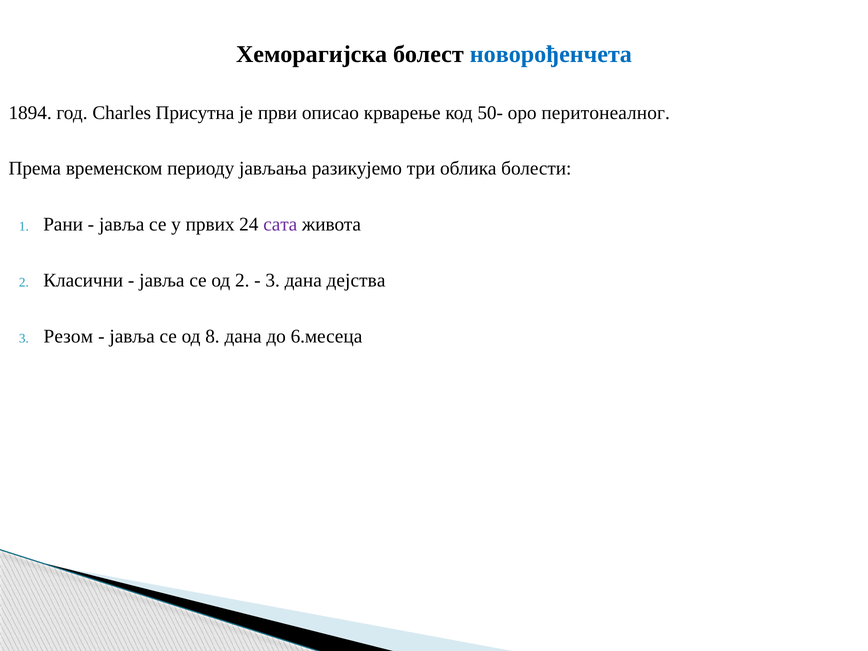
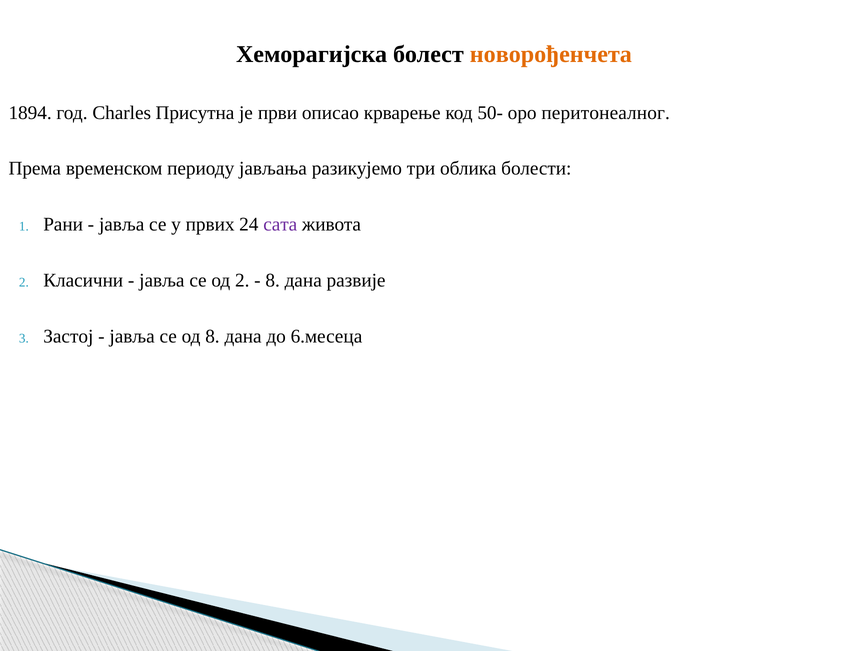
новорођенчета colour: blue -> orange
3 at (273, 280): 3 -> 8
дејства: дејства -> развије
Резом: Резом -> Застој
